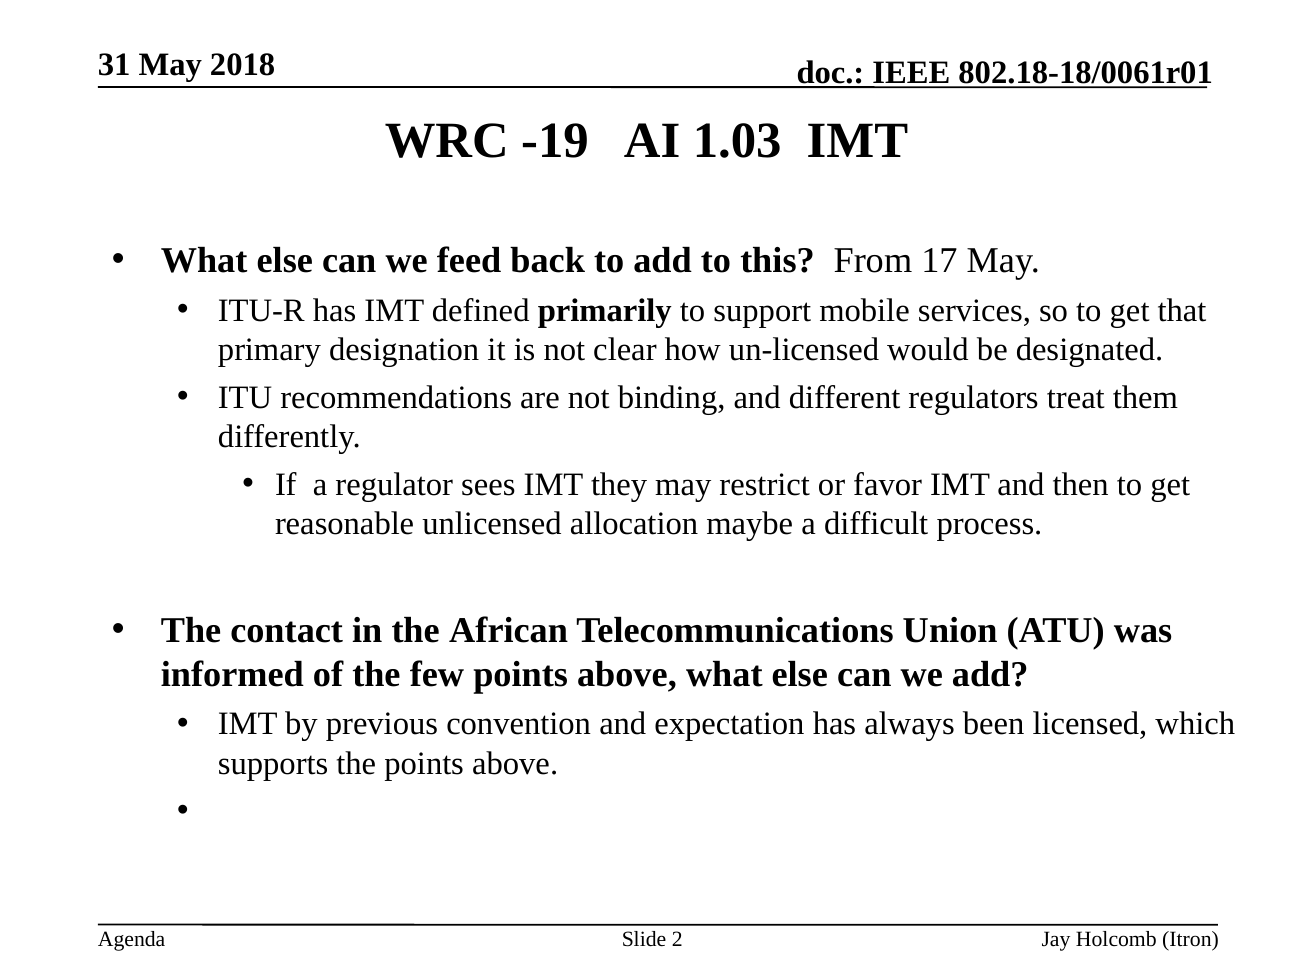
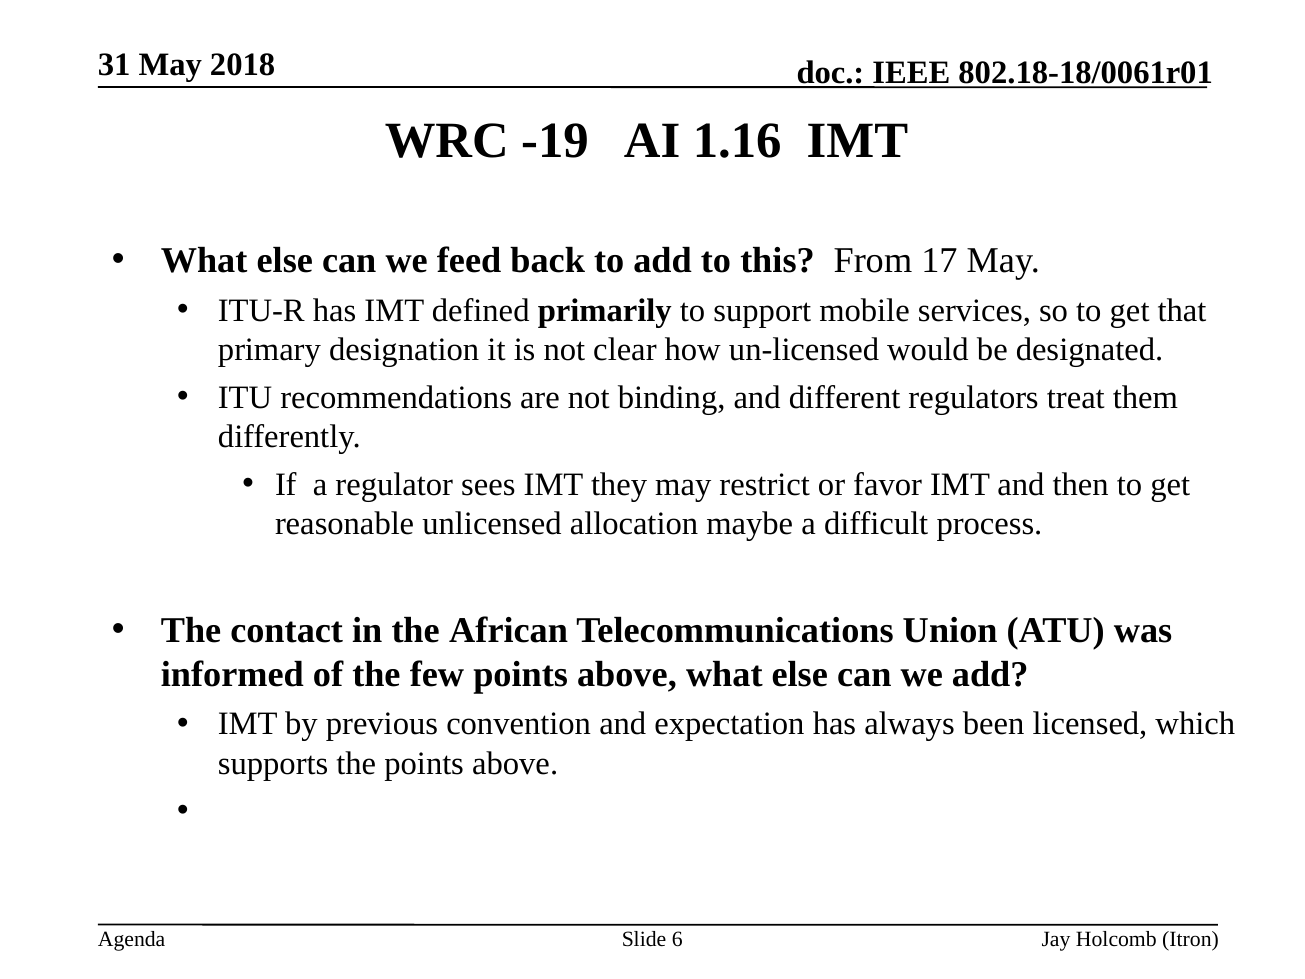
1.03: 1.03 -> 1.16
2: 2 -> 6
